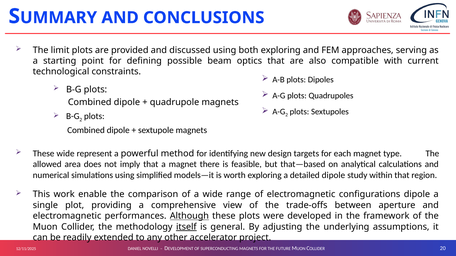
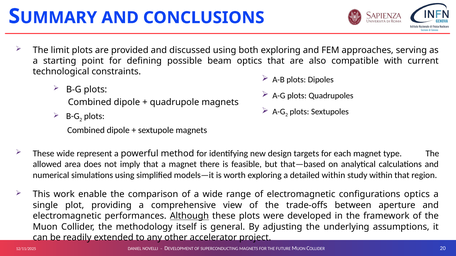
detailed dipole: dipole -> within
configurations dipole: dipole -> optics
itself underline: present -> none
